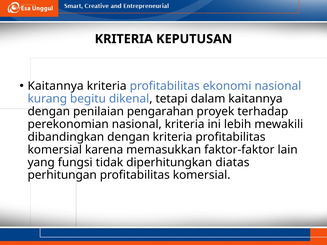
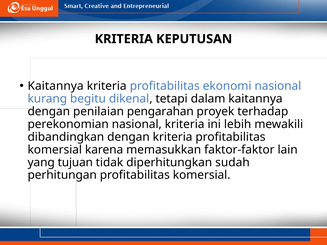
fungsi: fungsi -> tujuan
diatas: diatas -> sudah
